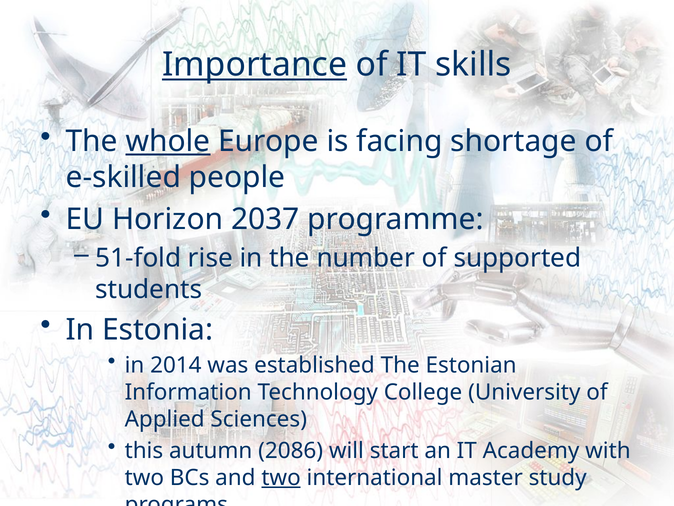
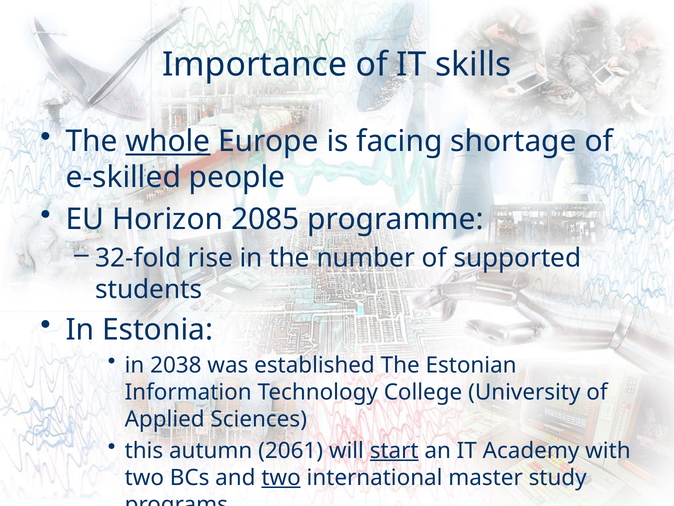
Importance underline: present -> none
2037: 2037 -> 2085
51-fold: 51-fold -> 32-fold
2014: 2014 -> 2038
2086: 2086 -> 2061
start underline: none -> present
